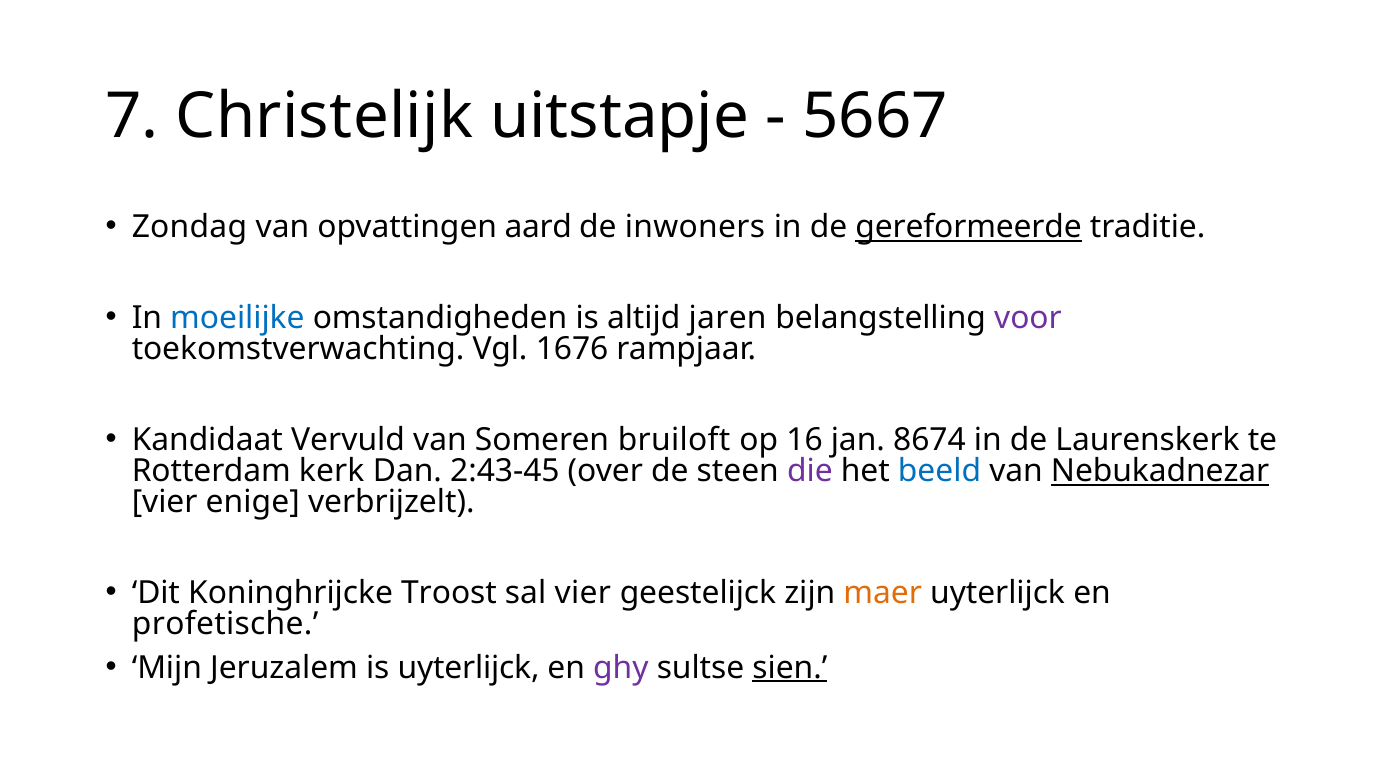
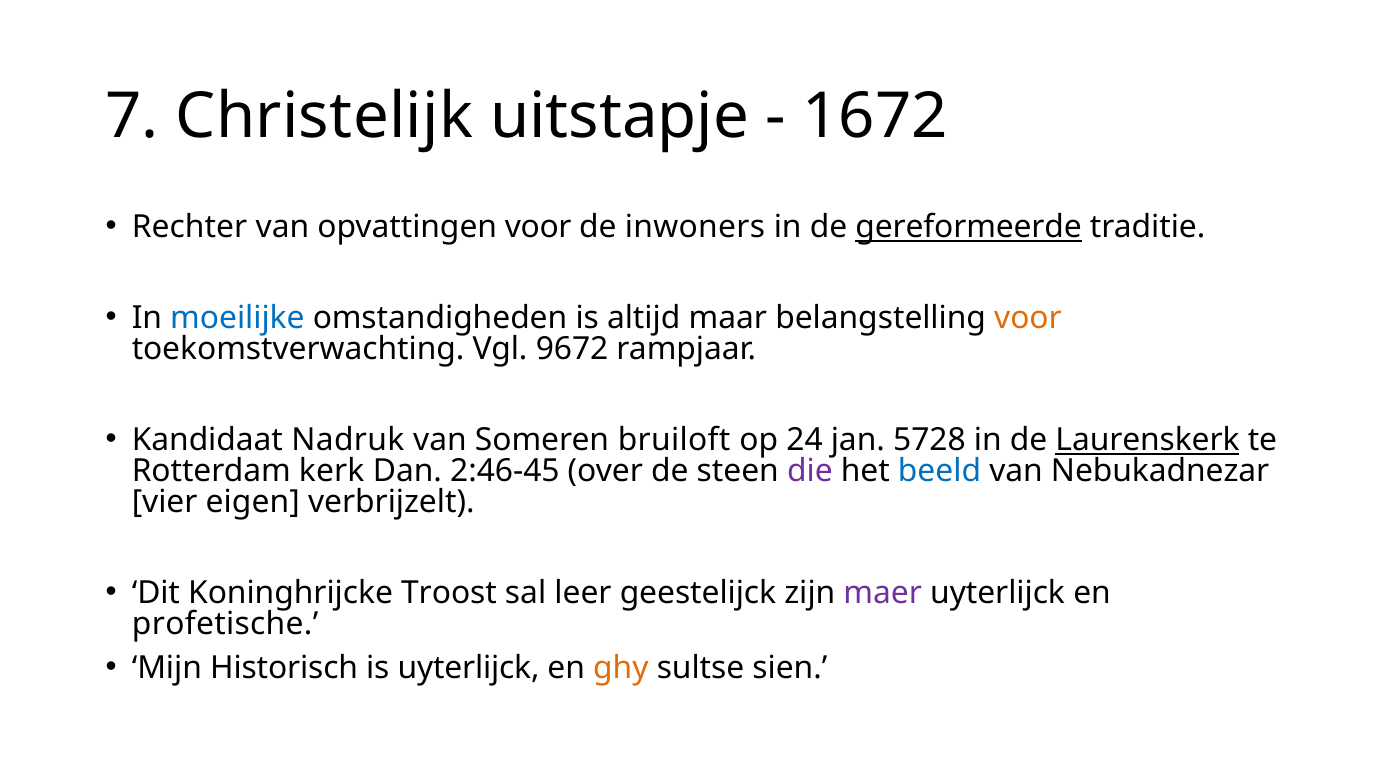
5667: 5667 -> 1672
Zondag: Zondag -> Rechter
opvattingen aard: aard -> voor
jaren: jaren -> maar
voor at (1028, 318) colour: purple -> orange
1676: 1676 -> 9672
Vervuld: Vervuld -> Nadruk
16: 16 -> 24
8674: 8674 -> 5728
Laurenskerk underline: none -> present
2:43-45: 2:43-45 -> 2:46-45
Nebukadnezar underline: present -> none
enige: enige -> eigen
sal vier: vier -> leer
maer colour: orange -> purple
Jeruzalem: Jeruzalem -> Historisch
ghy colour: purple -> orange
sien underline: present -> none
